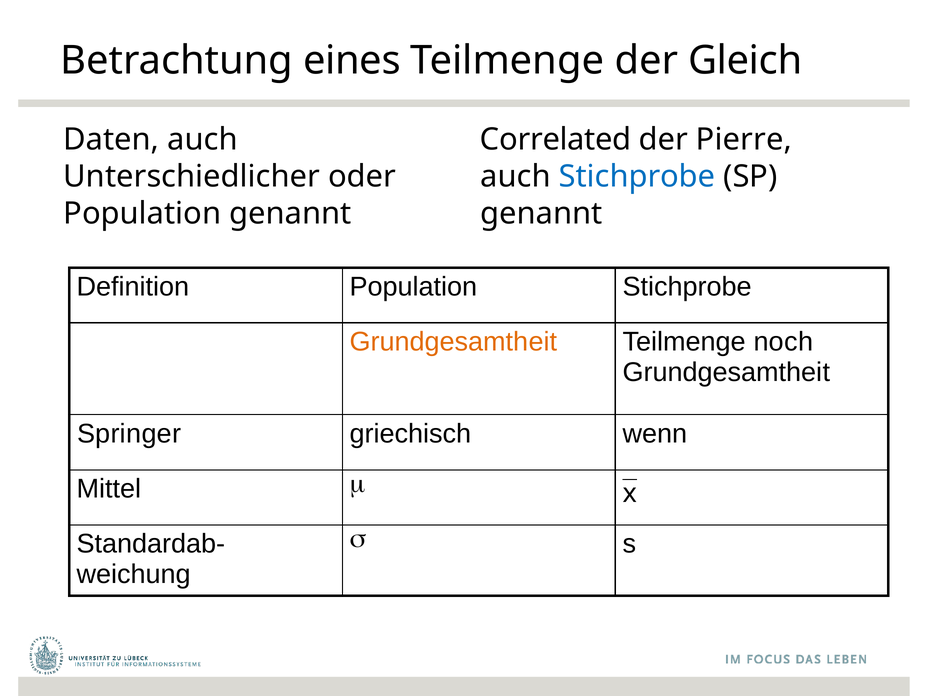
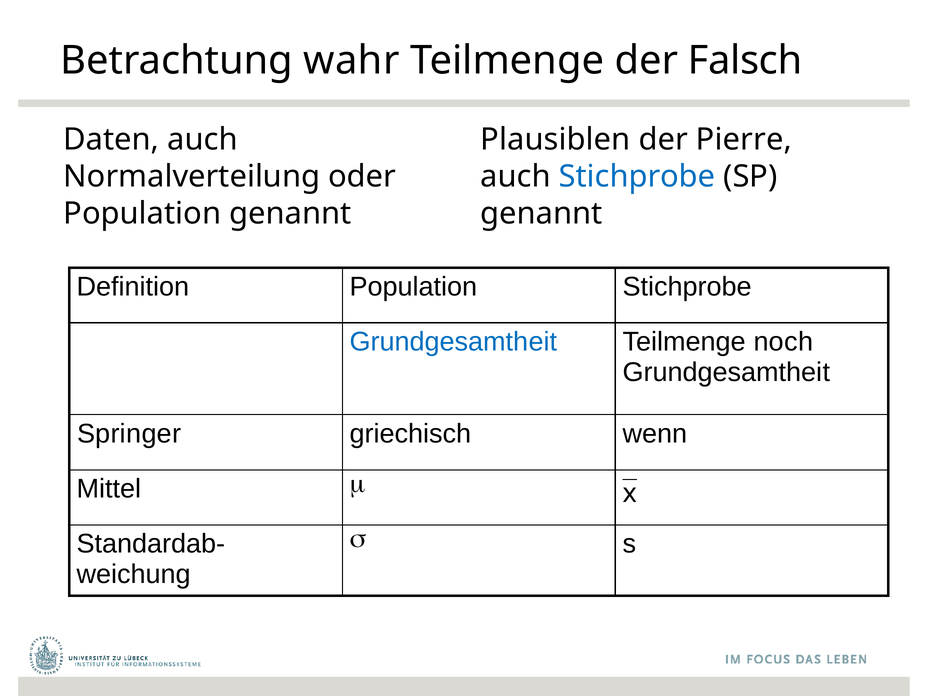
eines: eines -> wahr
Gleich: Gleich -> Falsch
Correlated: Correlated -> Plausiblen
Unterschiedlicher: Unterschiedlicher -> Normalverteilung
Grundgesamtheit at (453, 342) colour: orange -> blue
